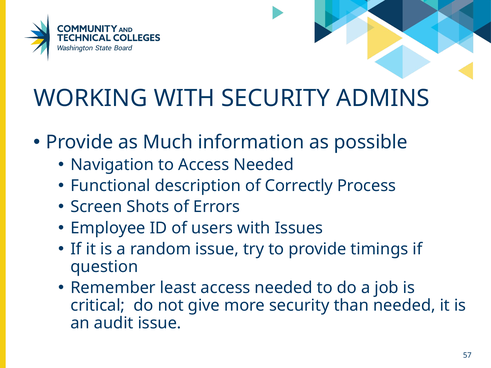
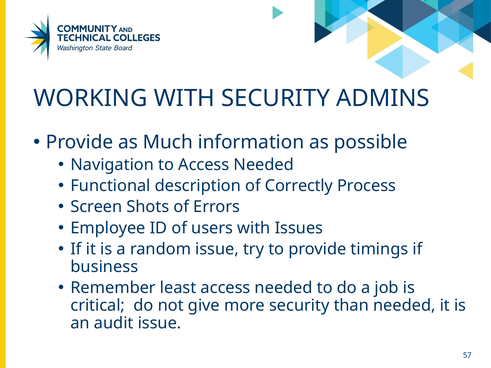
question: question -> business
